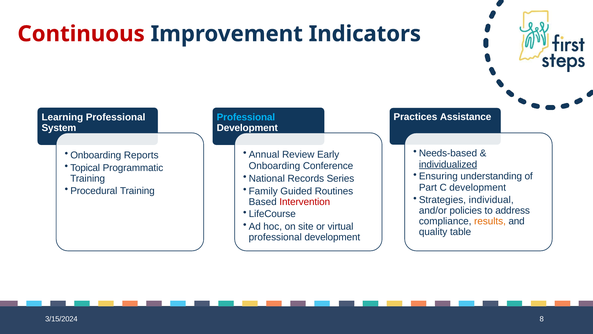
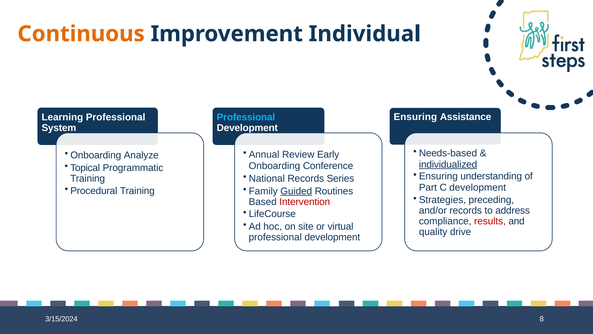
Continuous colour: red -> orange
Indicators: Indicators -> Individual
Practices at (415, 117): Practices -> Ensuring
Reports: Reports -> Analyze
Guided underline: none -> present
individual: individual -> preceding
and/or policies: policies -> records
results colour: orange -> red
table: table -> drive
